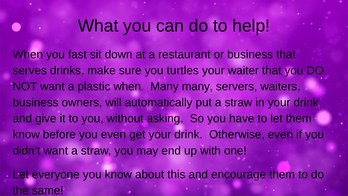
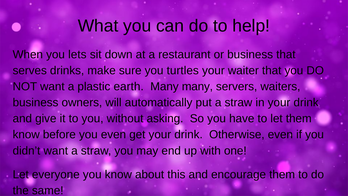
fast: fast -> lets
plastic when: when -> earth
